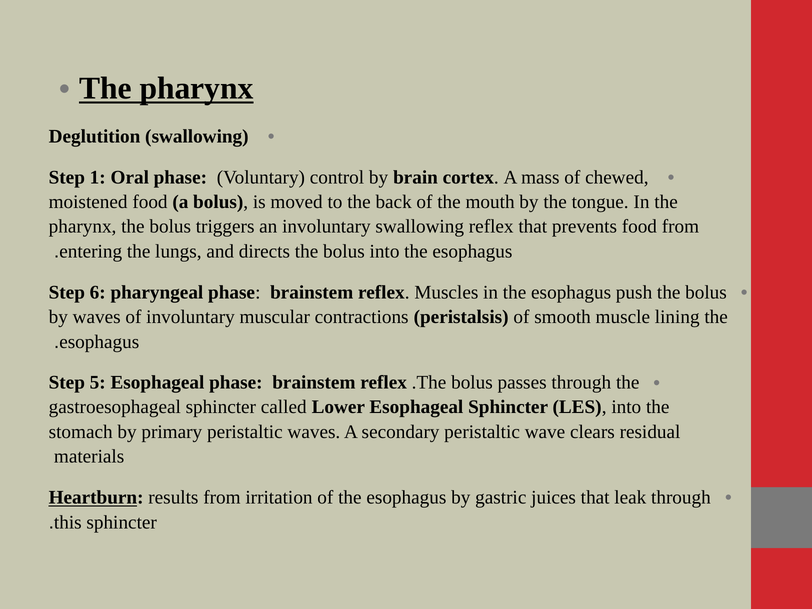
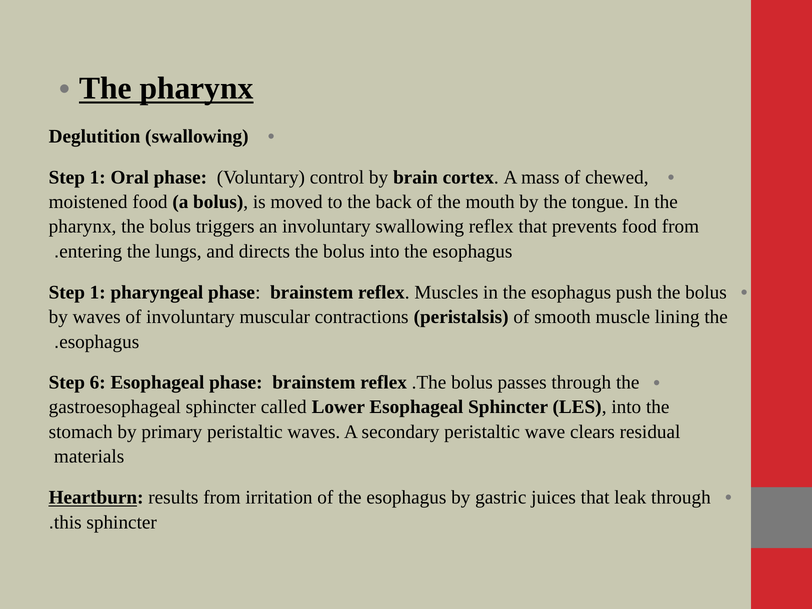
6 at (98, 292): 6 -> 1
5: 5 -> 6
